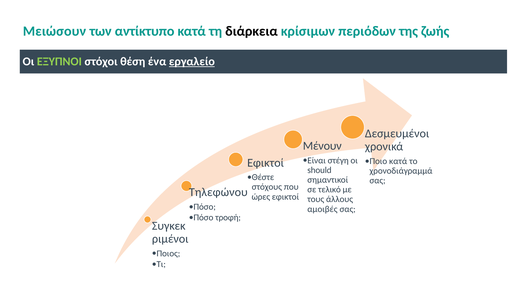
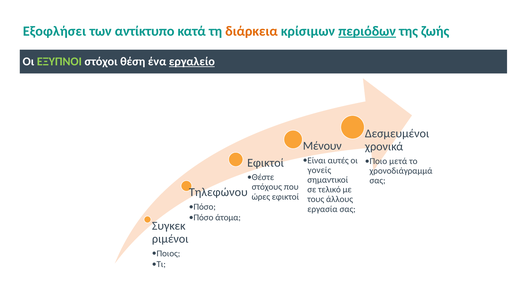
Μειώσουν: Μειώσουν -> Εξοφλήσει
διάρκεια colour: black -> orange
περιόδων underline: none -> present
στέγη: στέγη -> αυτές
Ποιο κατά: κατά -> μετά
should: should -> γονείς
αμοιβές: αμοιβές -> εργασία
τροφή: τροφή -> άτομα
